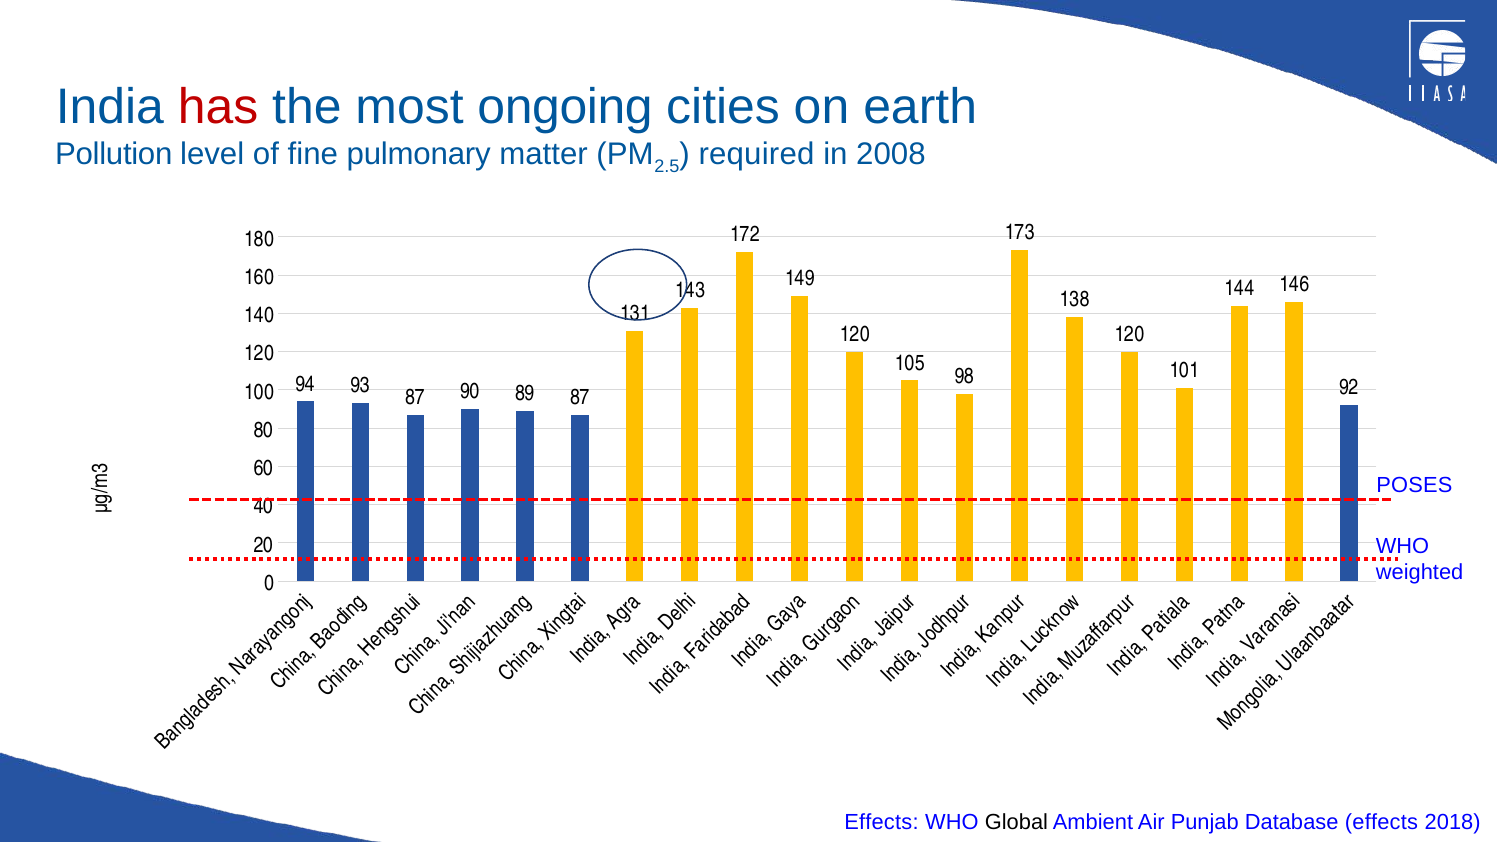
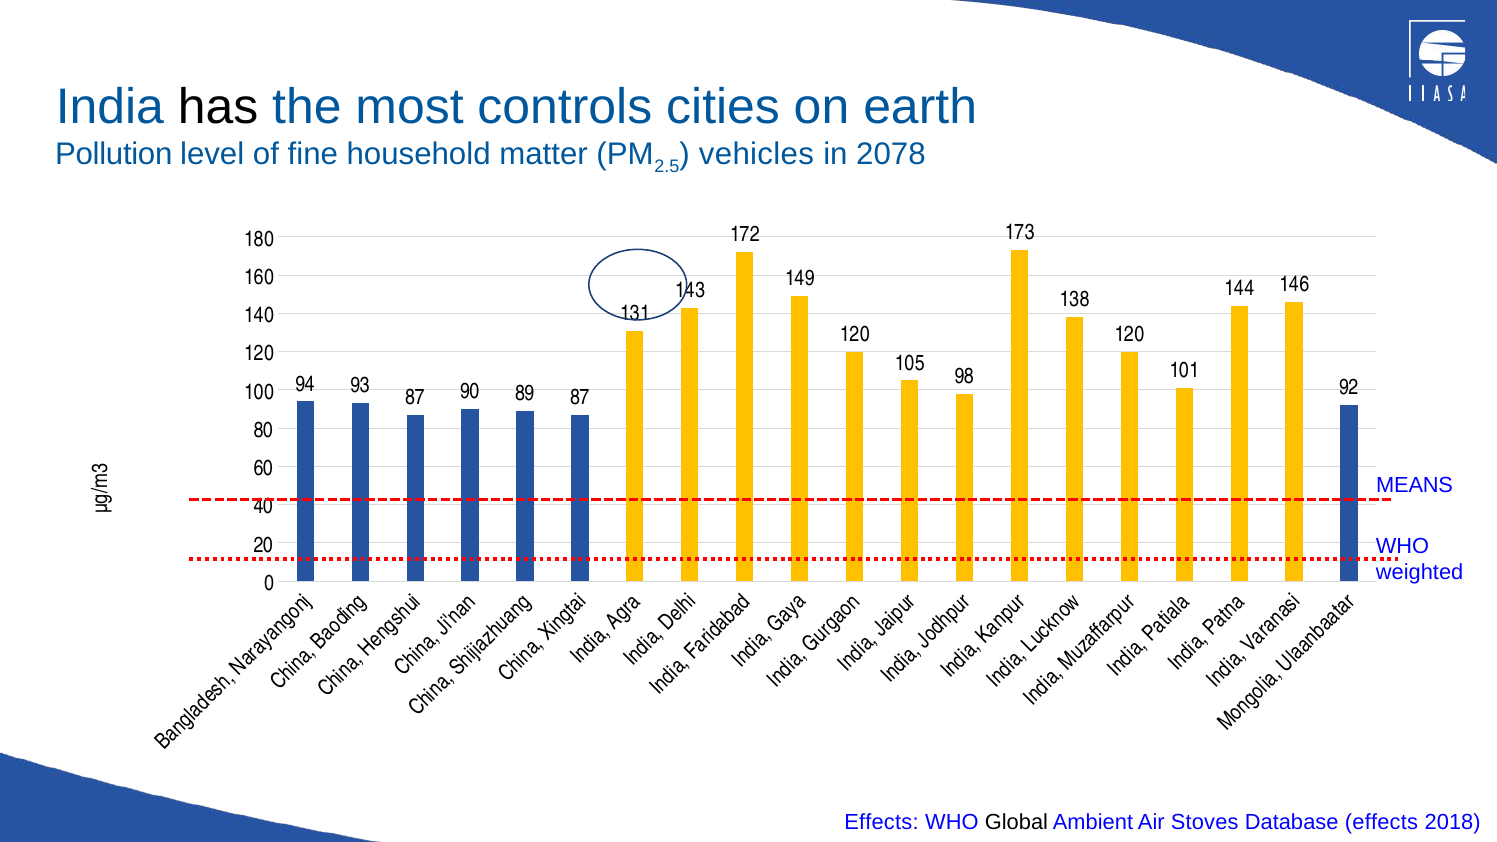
has colour: red -> black
ongoing: ongoing -> controls
pulmonary: pulmonary -> household
required: required -> vehicles
2008: 2008 -> 2078
POSES: POSES -> MEANS
Punjab: Punjab -> Stoves
